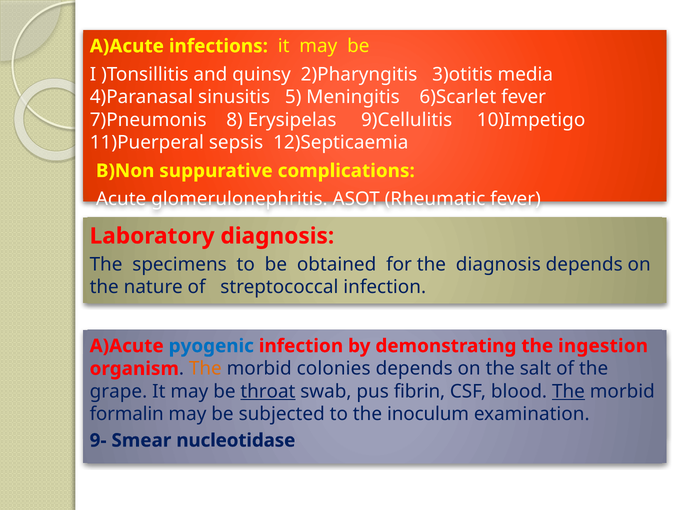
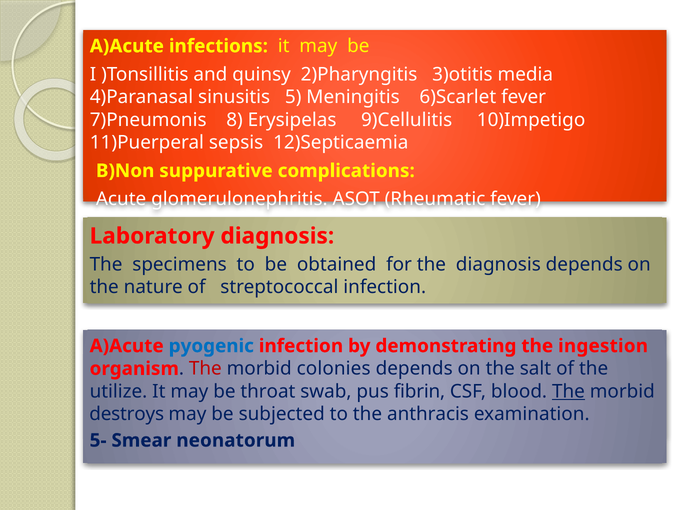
The at (205, 369) colour: orange -> red
grape: grape -> utilize
throat underline: present -> none
formalin: formalin -> destroys
inoculum: inoculum -> anthracis
9-: 9- -> 5-
nucleotidase: nucleotidase -> neonatorum
